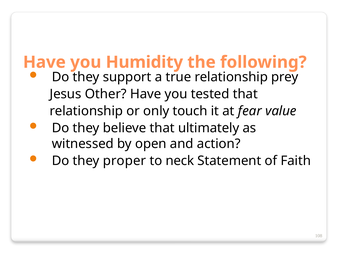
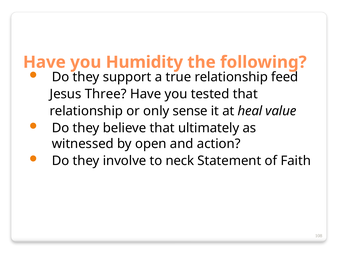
prey: prey -> feed
Other: Other -> Three
touch: touch -> sense
fear: fear -> heal
proper: proper -> involve
